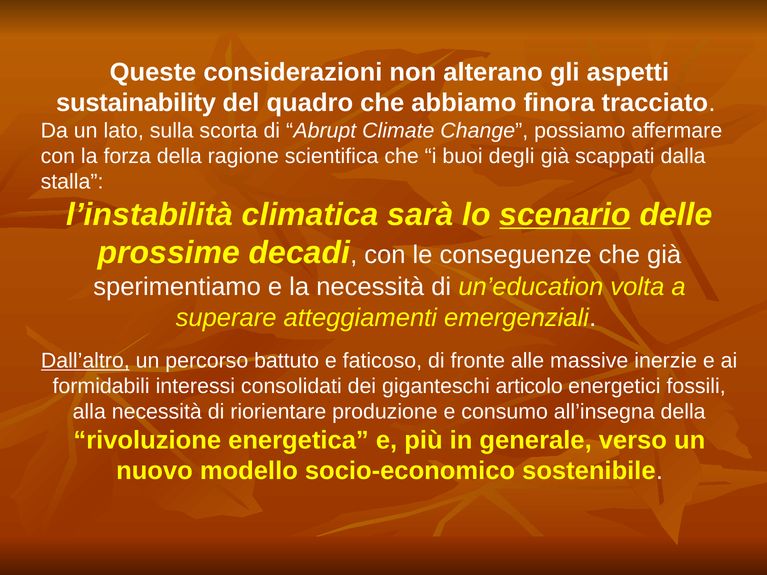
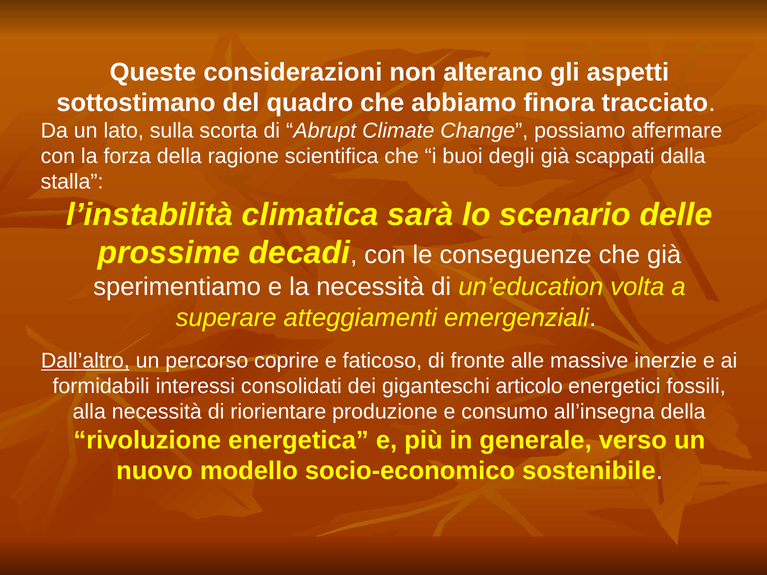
sustainability: sustainability -> sottostimano
scenario underline: present -> none
battuto: battuto -> coprire
